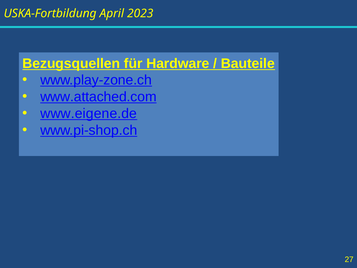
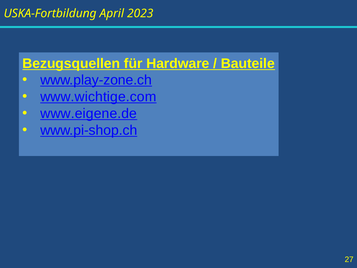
www.attached.com: www.attached.com -> www.wichtige.com
